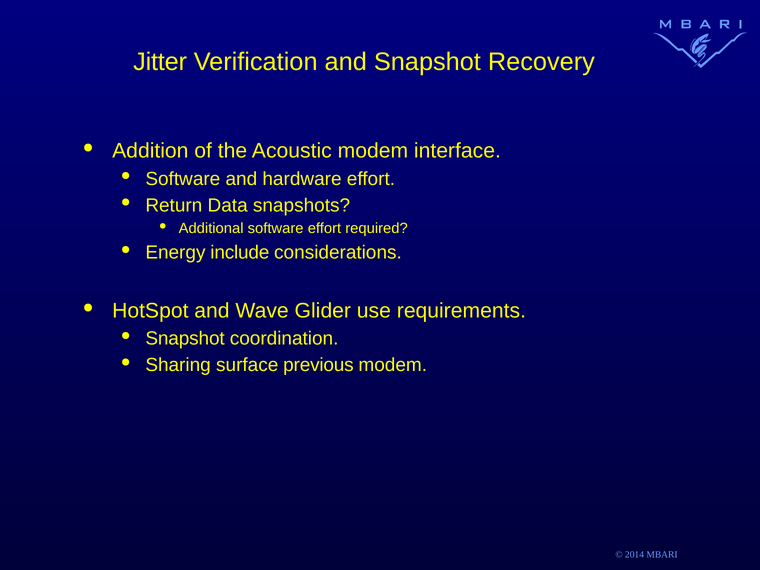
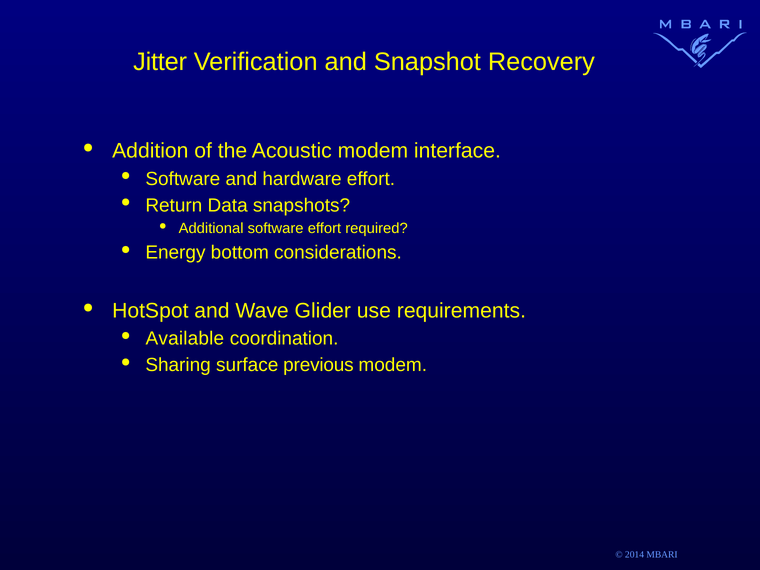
include: include -> bottom
Snapshot at (185, 338): Snapshot -> Available
